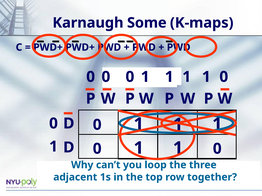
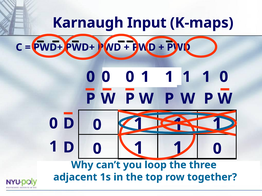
Some: Some -> Input
